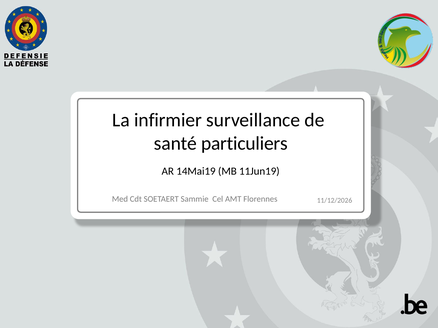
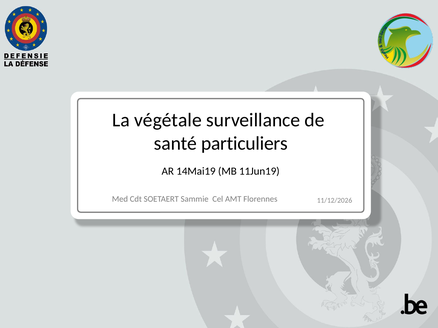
infirmier: infirmier -> végétale
